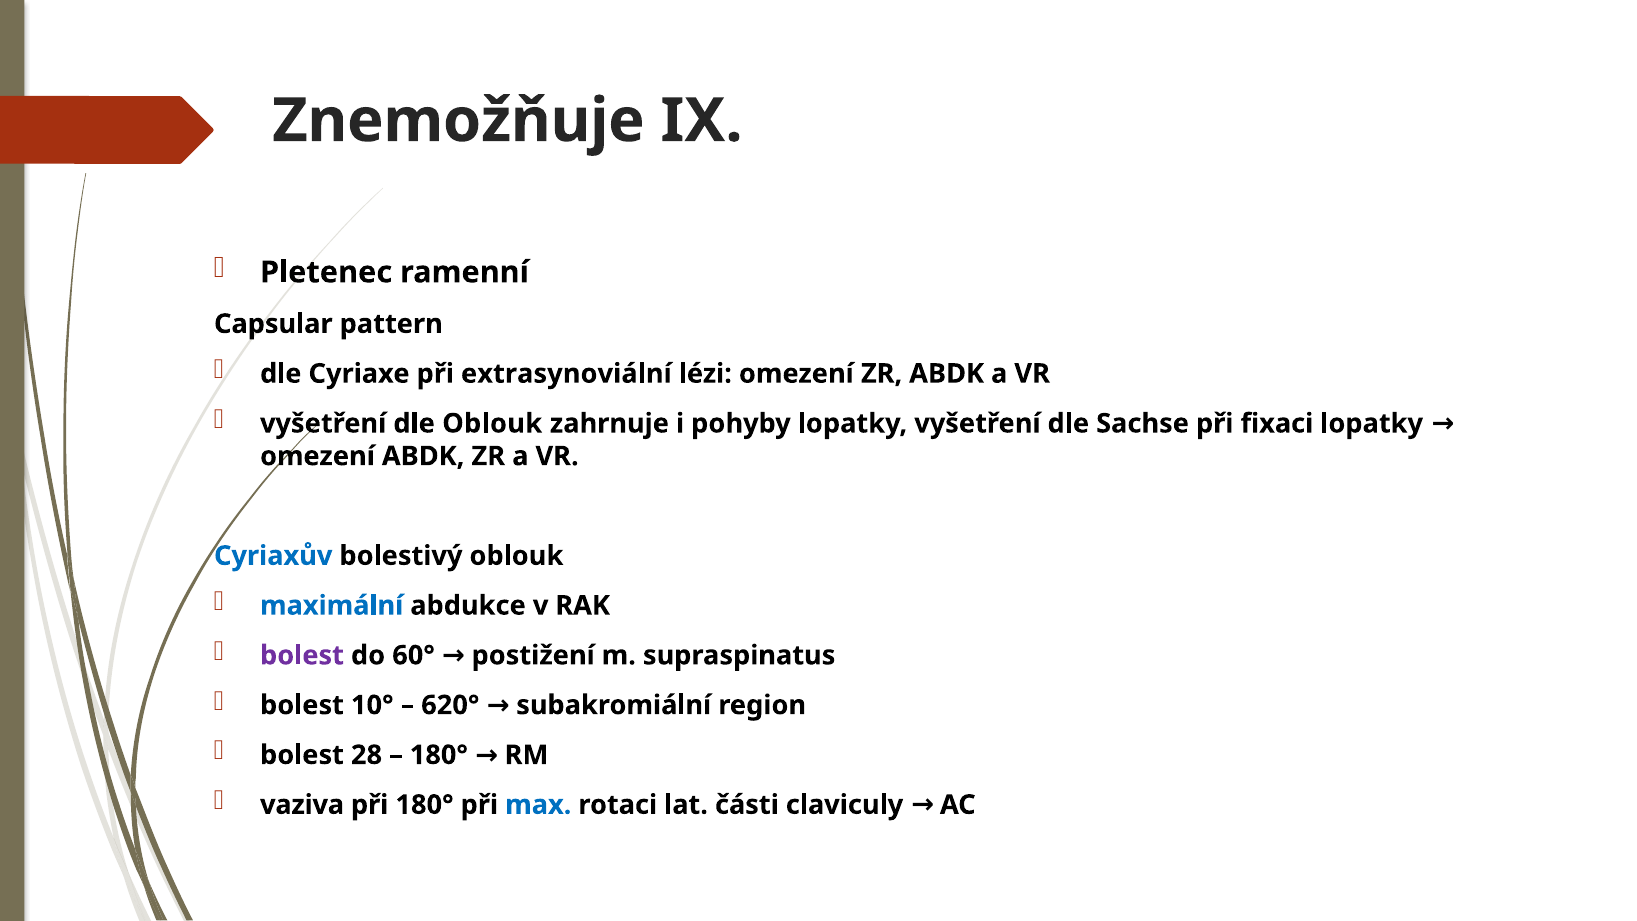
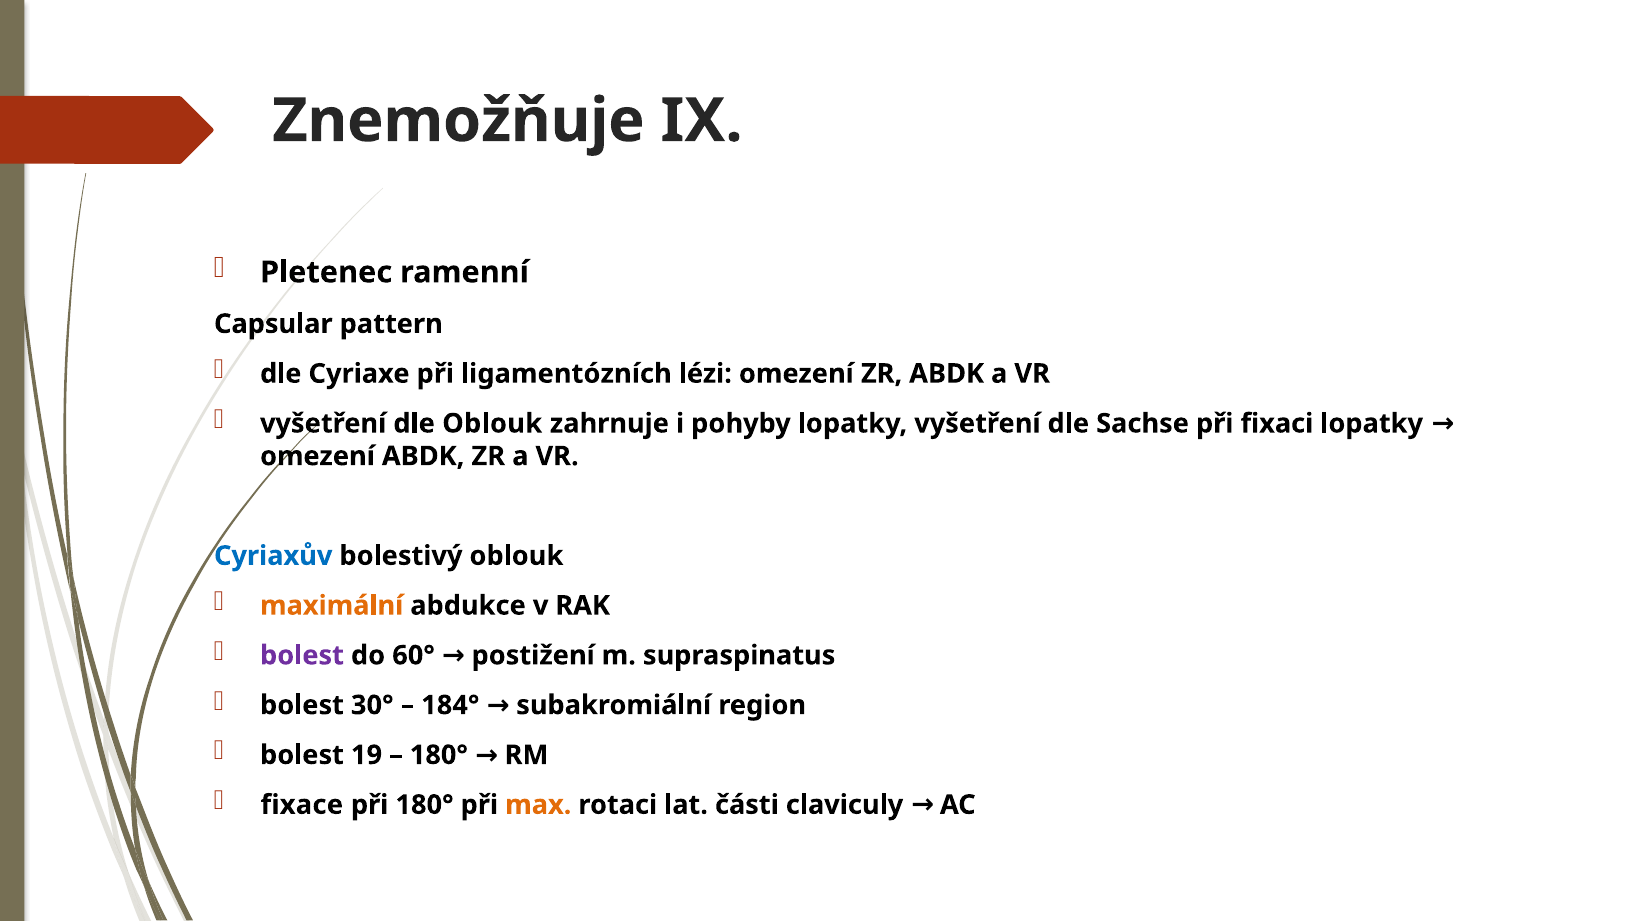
extrasynoviální: extrasynoviální -> ligamentózních
maximální colour: blue -> orange
10°: 10° -> 30°
620°: 620° -> 184°
28: 28 -> 19
vaziva: vaziva -> fixace
max colour: blue -> orange
